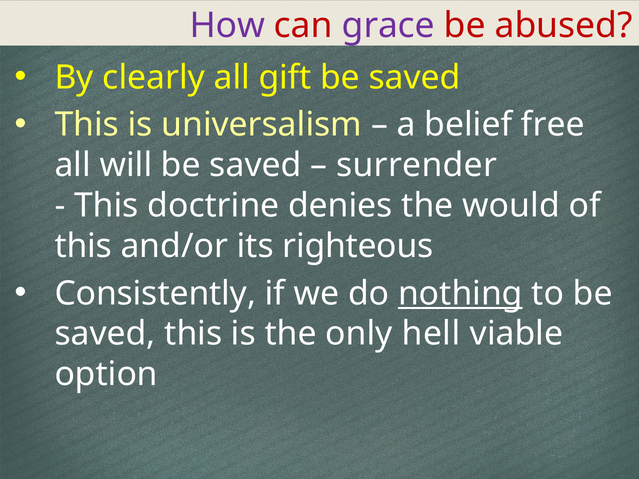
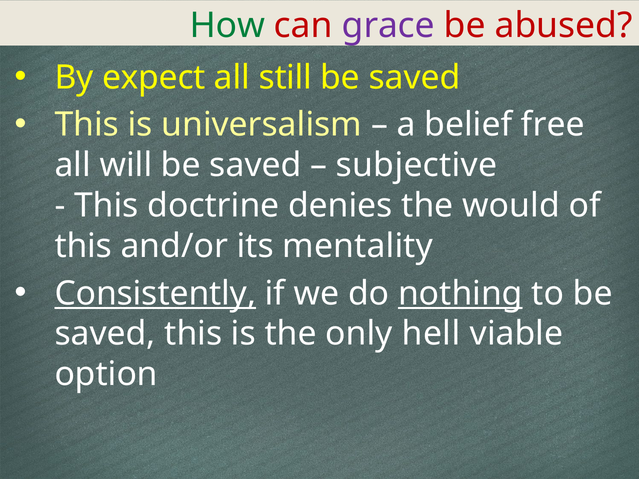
How colour: purple -> green
clearly: clearly -> expect
gift: gift -> still
surrender: surrender -> subjective
righteous: righteous -> mentality
Consistently underline: none -> present
